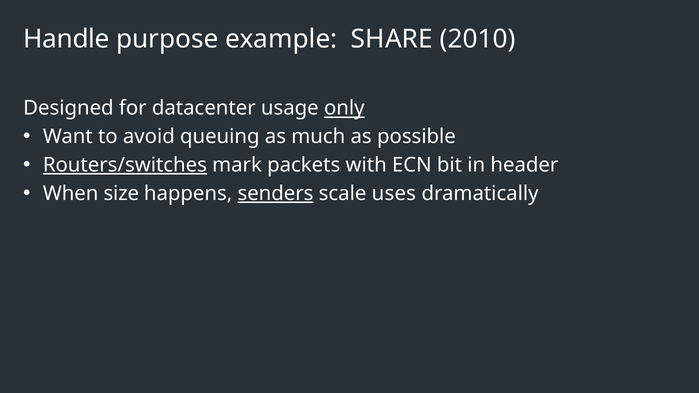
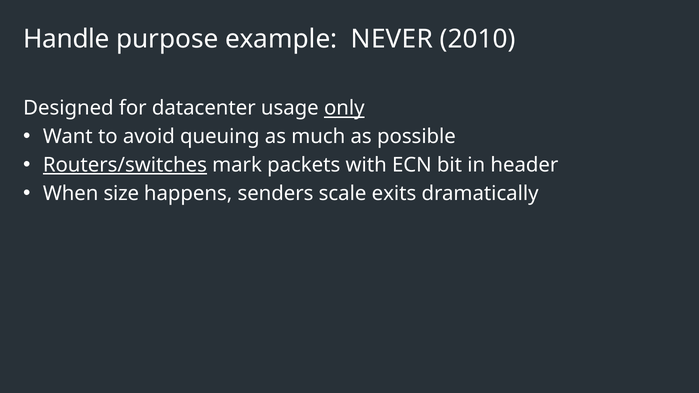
SHARE: SHARE -> NEVER
senders underline: present -> none
uses: uses -> exits
